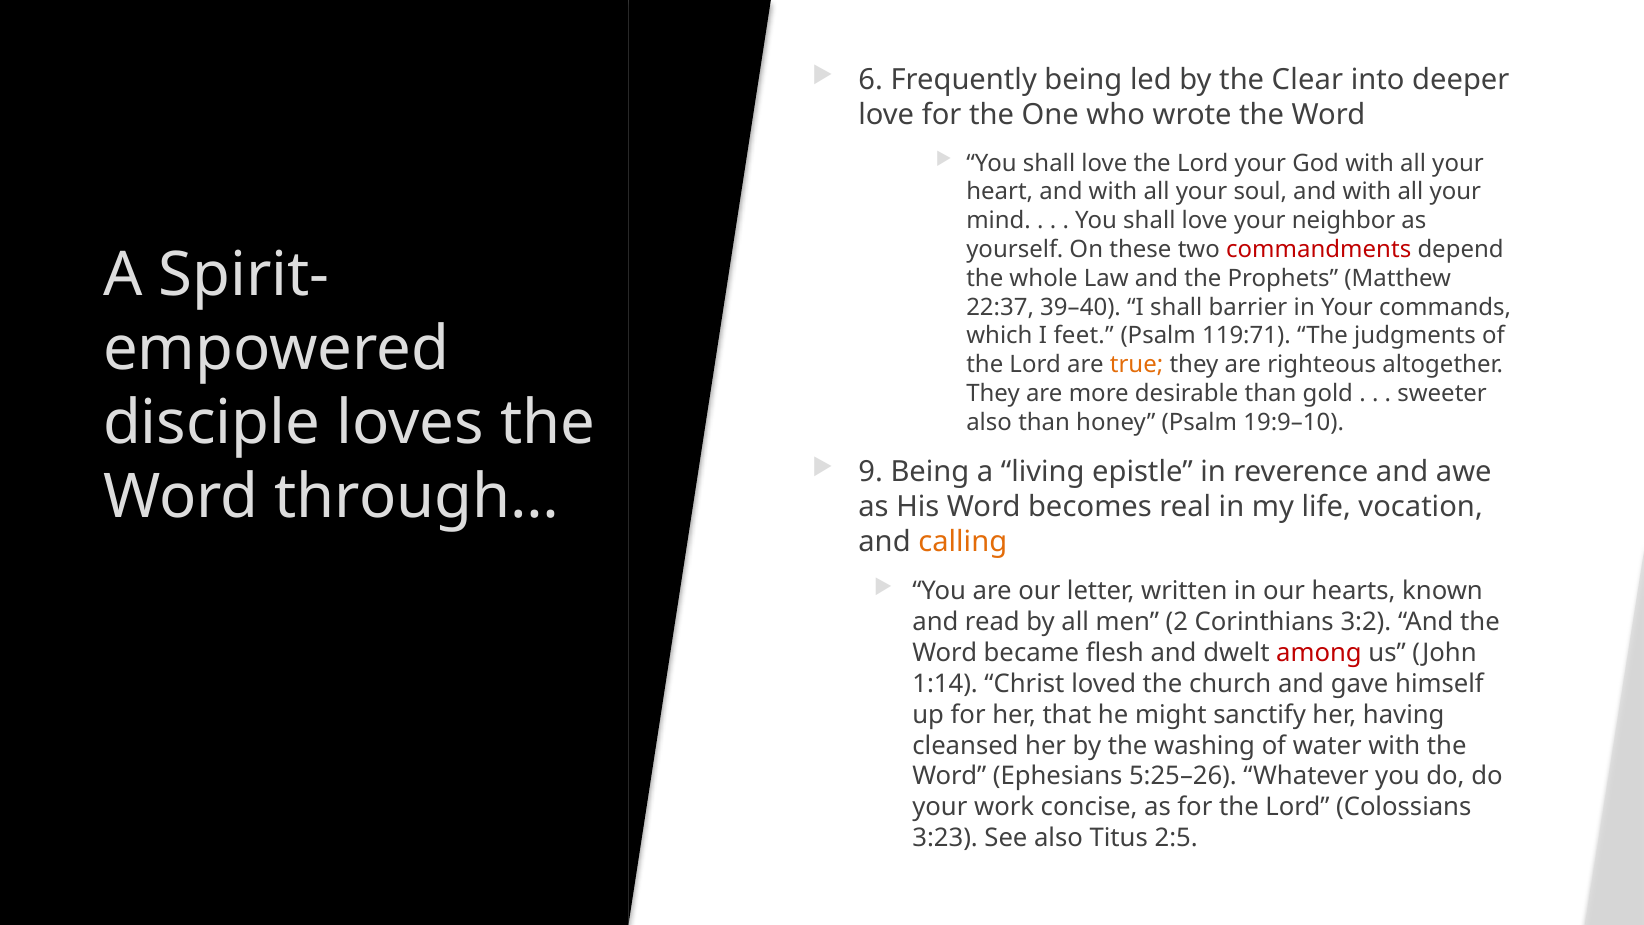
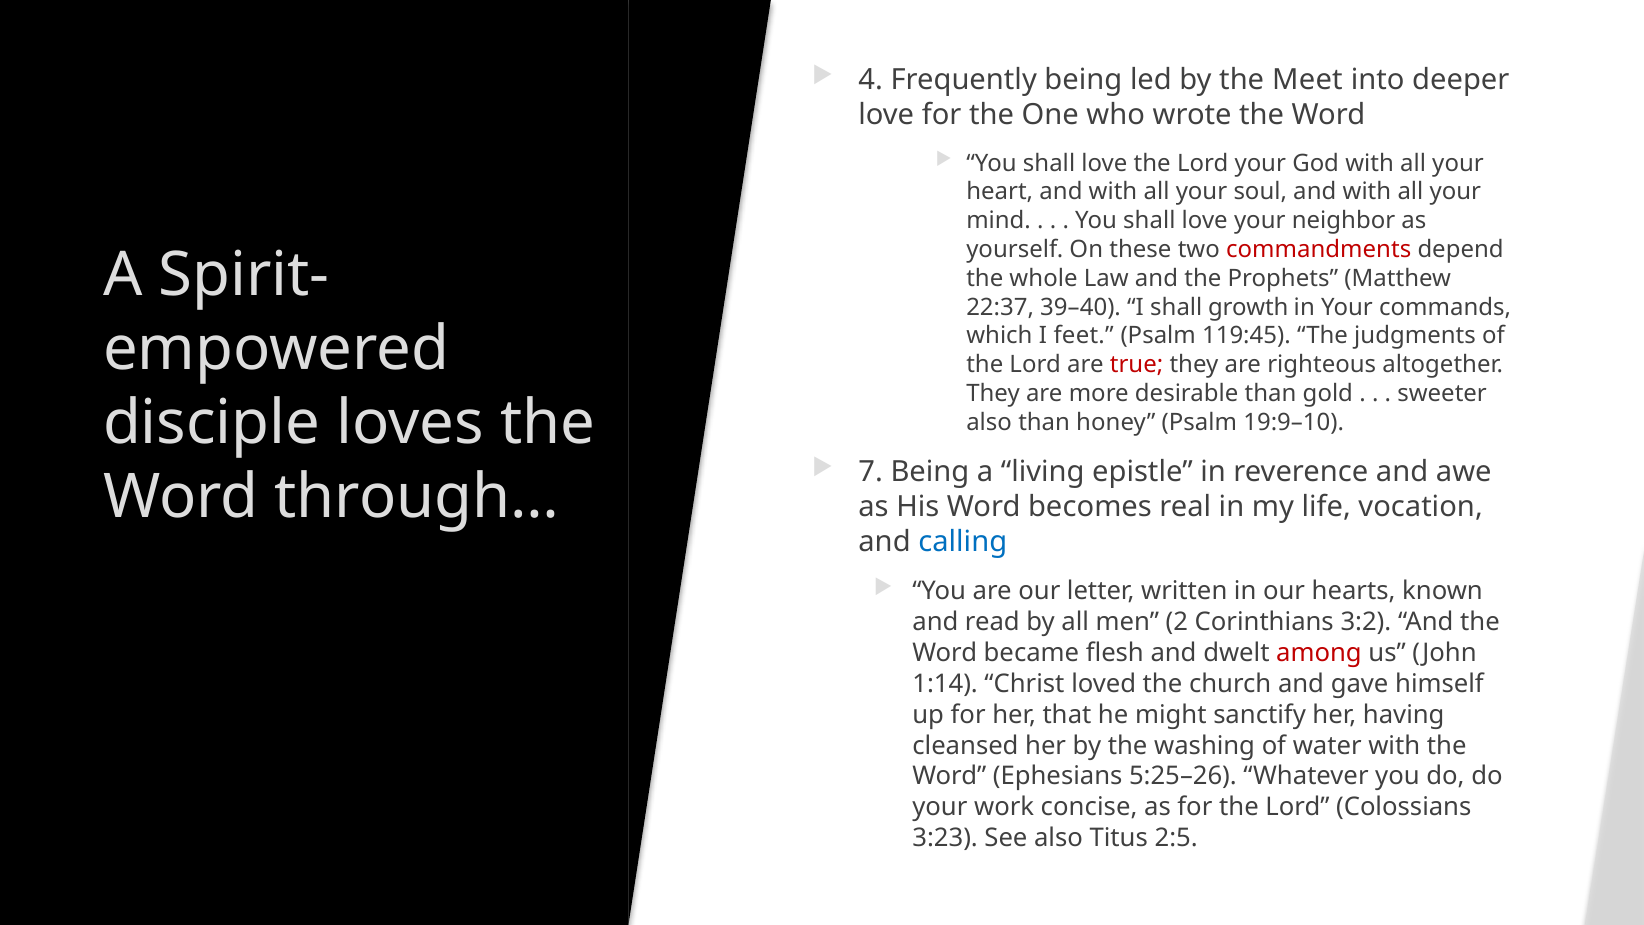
6: 6 -> 4
Clear: Clear -> Meet
barrier: barrier -> growth
119:71: 119:71 -> 119:45
true colour: orange -> red
9: 9 -> 7
calling colour: orange -> blue
